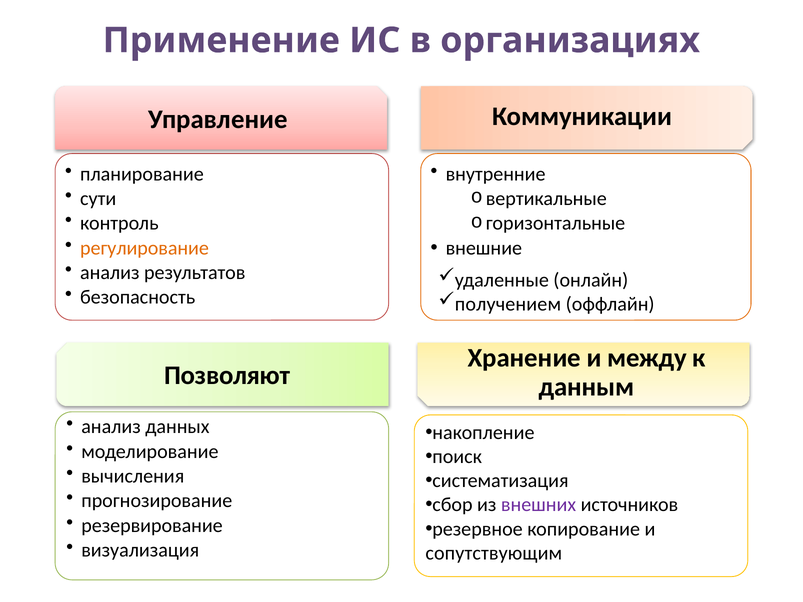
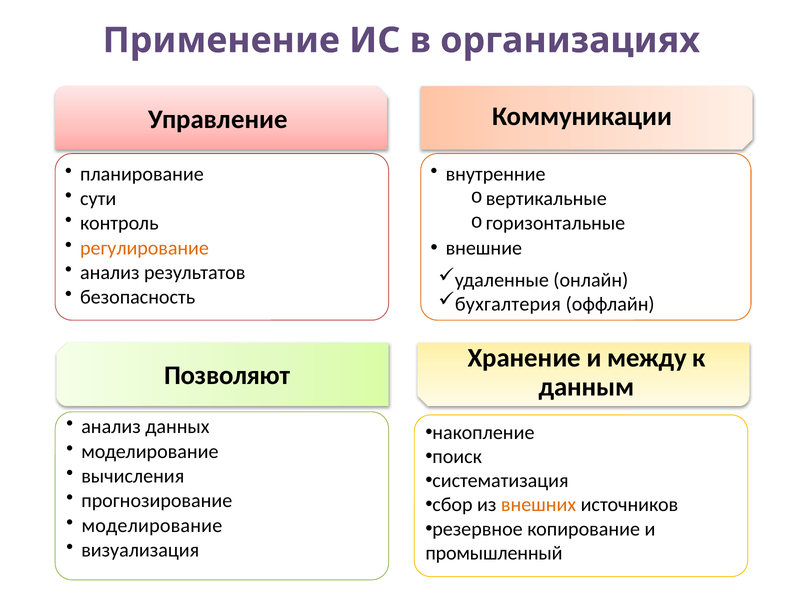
получением: получением -> бухгалтерия
внешних colour: purple -> orange
резервирование at (152, 526): резервирование -> моделирование
сопутствующим: сопутствующим -> промышленный
